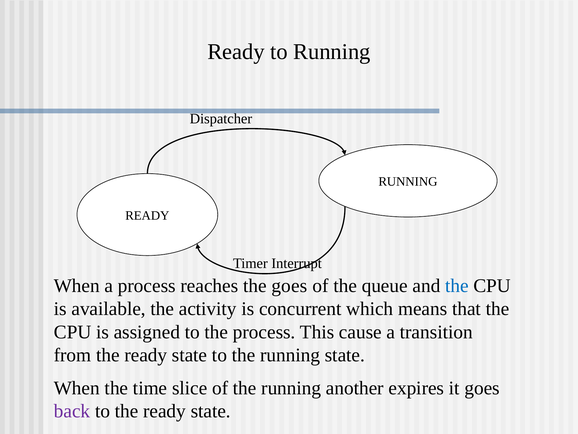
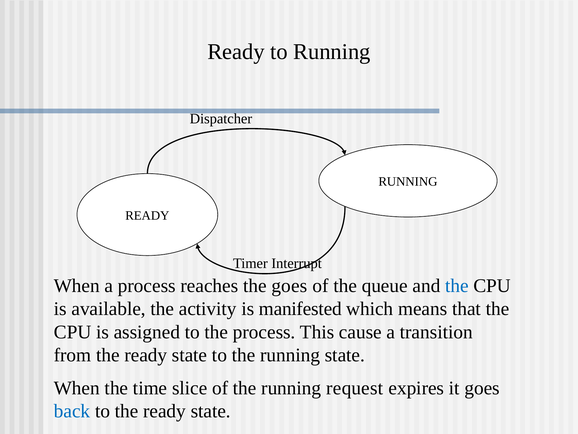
concurrent: concurrent -> manifested
another: another -> request
back colour: purple -> blue
